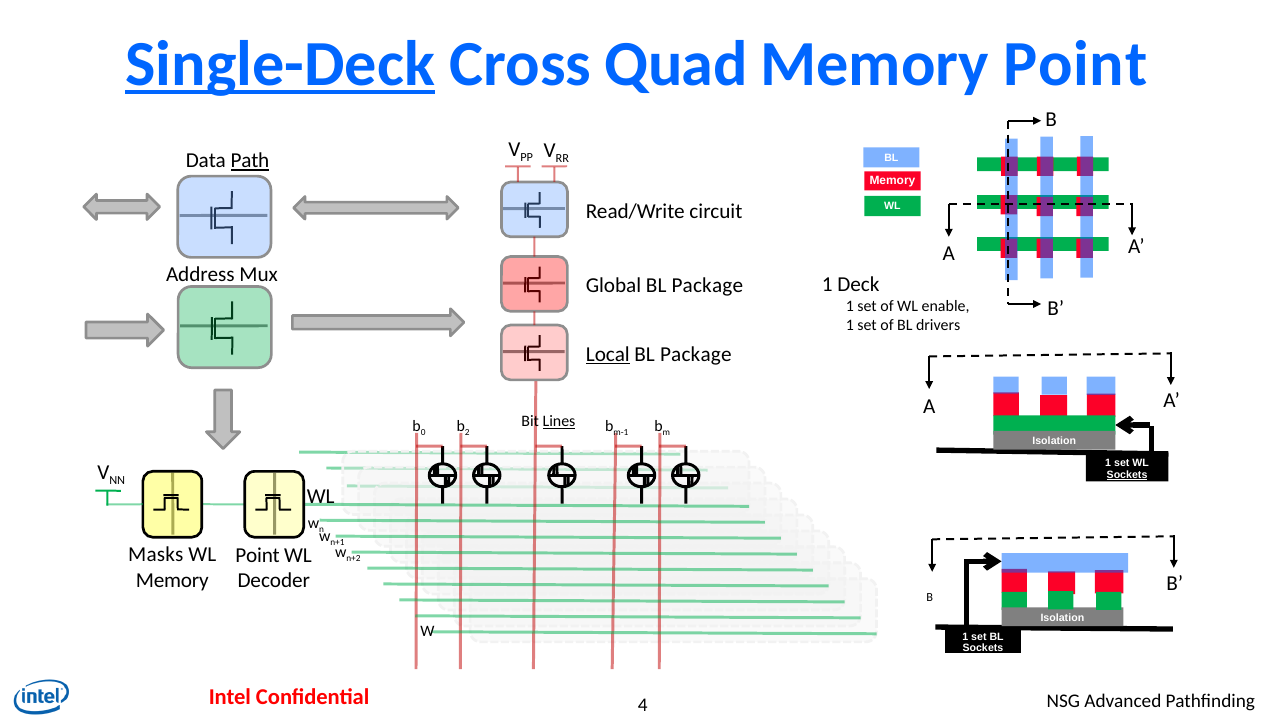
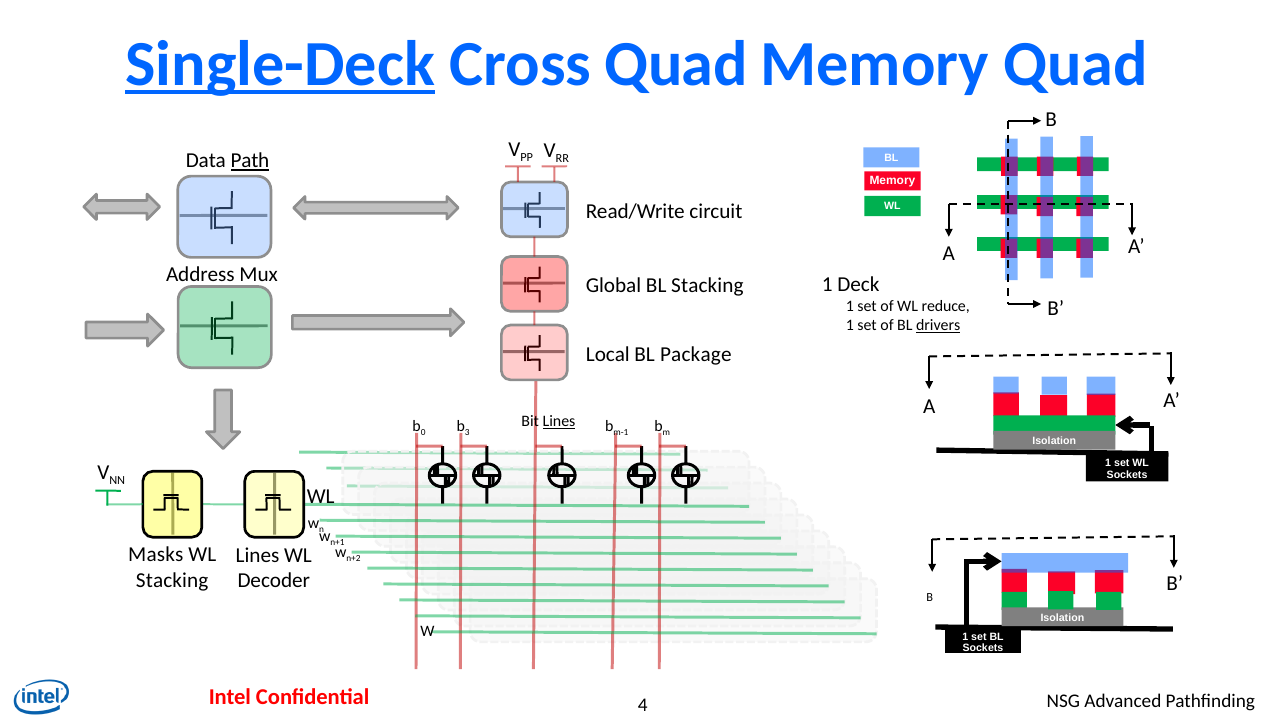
Memory Point: Point -> Quad
Global BL Package: Package -> Stacking
enable: enable -> reduce
drivers underline: none -> present
Local underline: present -> none
2: 2 -> 3
Sockets at (1127, 475) underline: present -> none
Point at (258, 555): Point -> Lines
Memory at (172, 581): Memory -> Stacking
